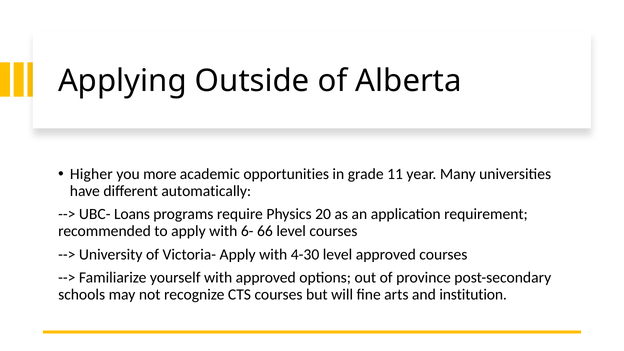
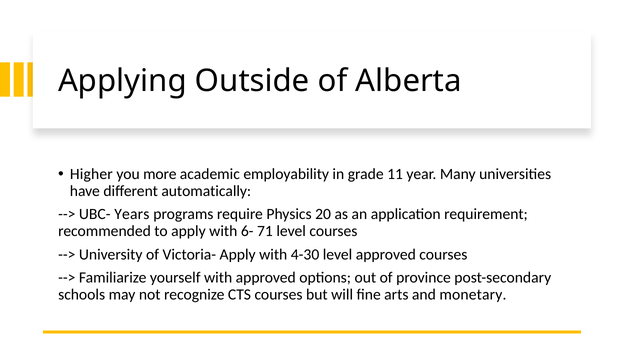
opportunities: opportunities -> employability
Loans: Loans -> Years
66: 66 -> 71
institution: institution -> monetary
